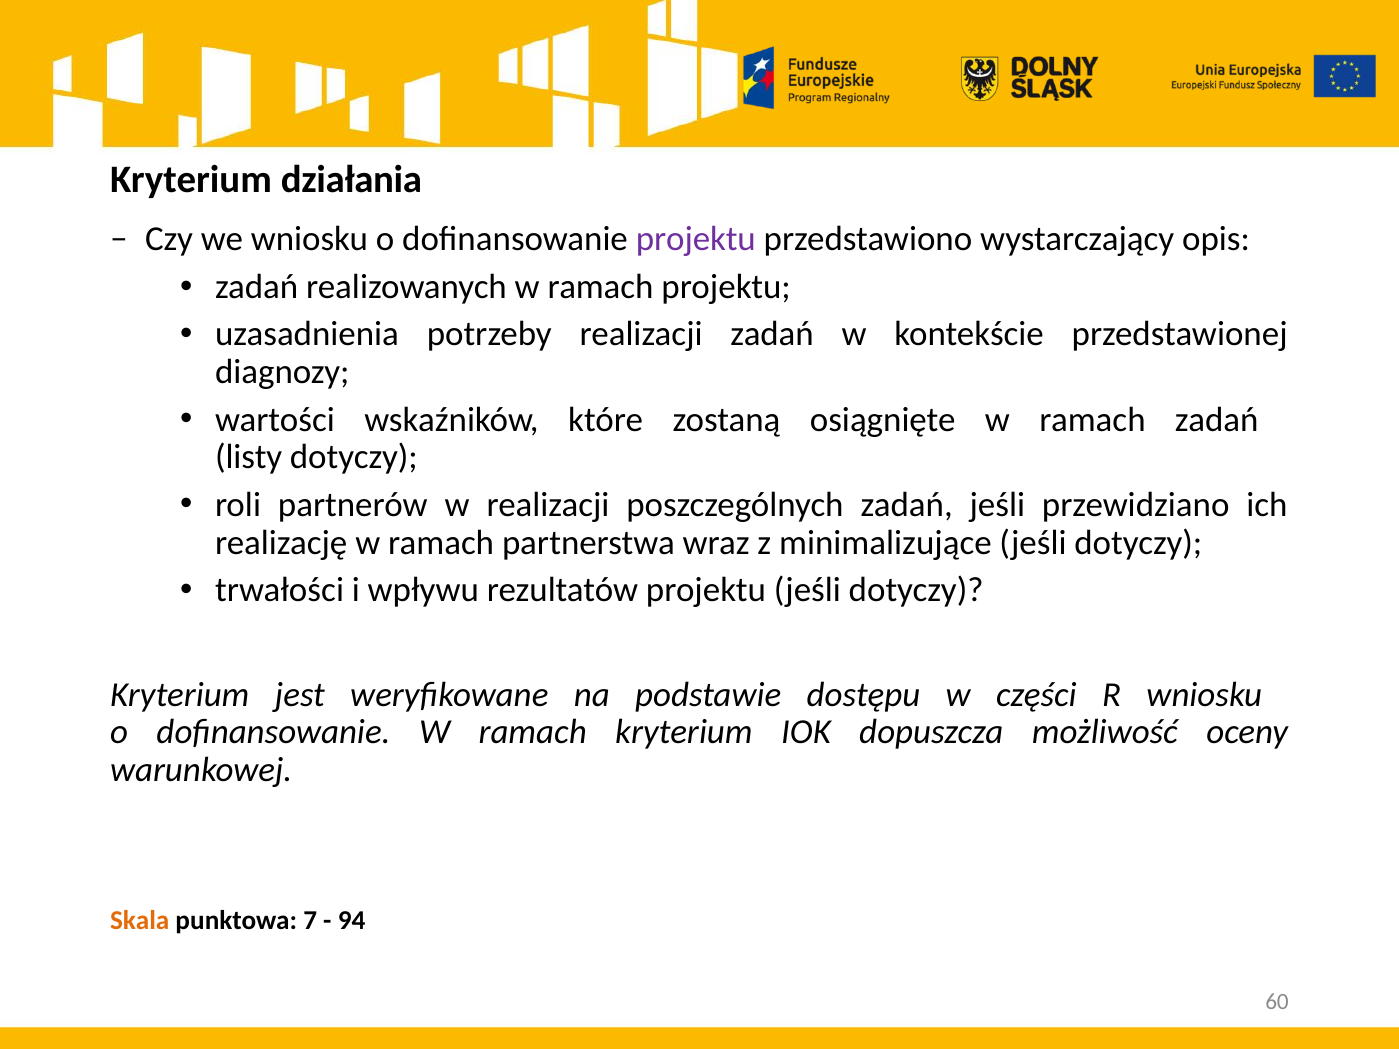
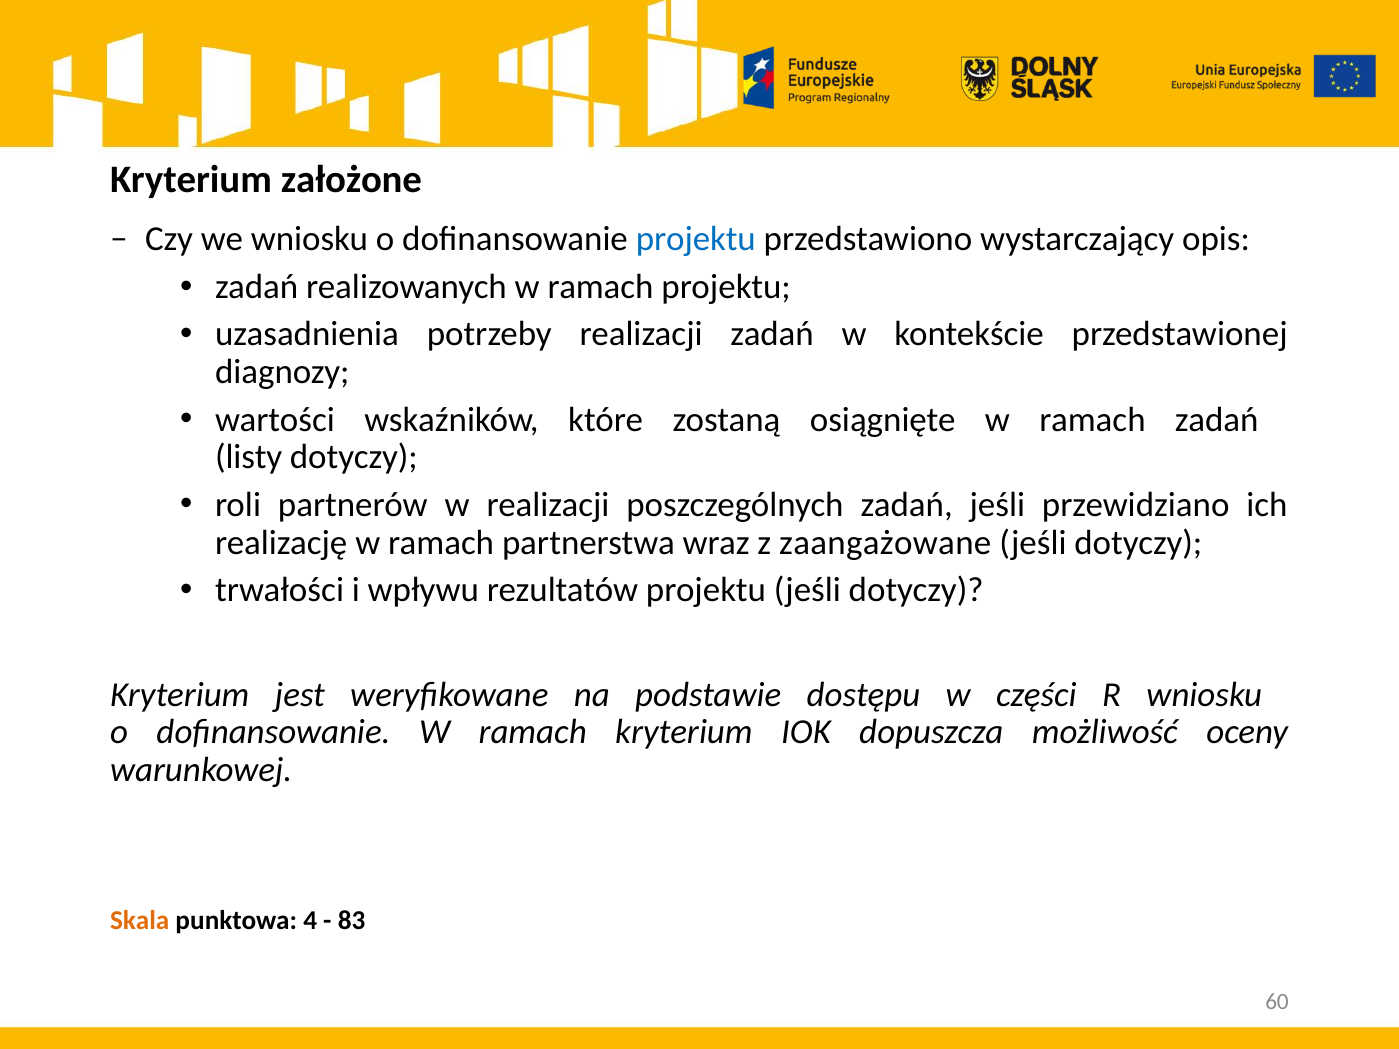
działania: działania -> założone
projektu at (696, 239) colour: purple -> blue
minimalizujące: minimalizujące -> zaangażowane
7: 7 -> 4
94: 94 -> 83
